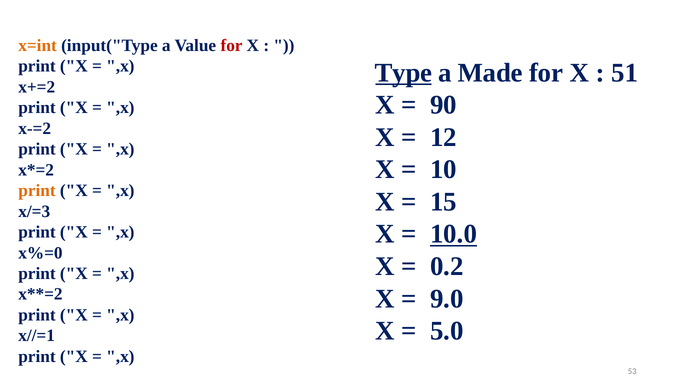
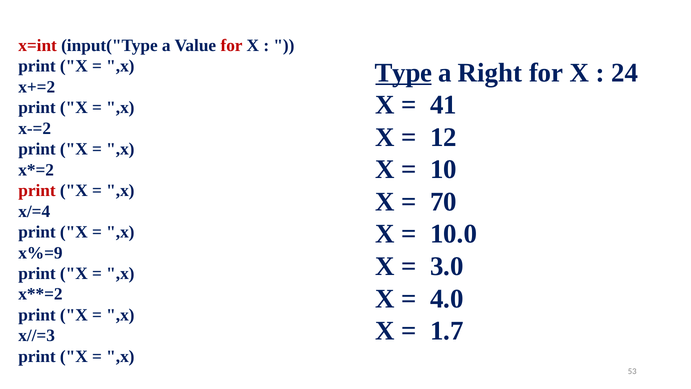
x=int colour: orange -> red
Made: Made -> Right
51: 51 -> 24
90: 90 -> 41
print at (37, 190) colour: orange -> red
15: 15 -> 70
x/=3: x/=3 -> x/=4
10.0 underline: present -> none
x%=0: x%=0 -> x%=9
0.2: 0.2 -> 3.0
9.0: 9.0 -> 4.0
5.0: 5.0 -> 1.7
x//=1: x//=1 -> x//=3
